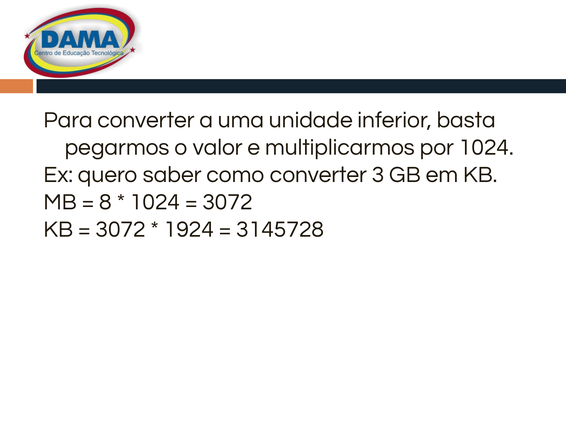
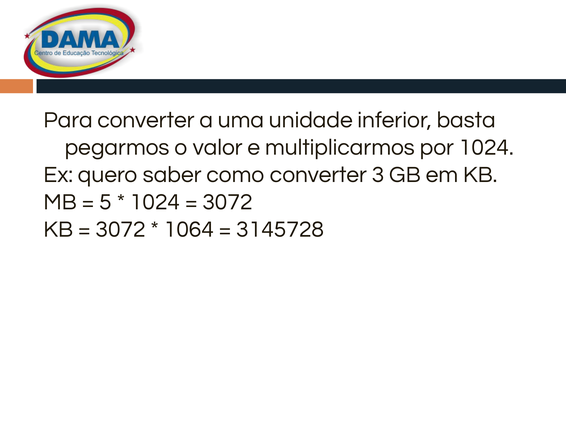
8: 8 -> 5
1924: 1924 -> 1064
